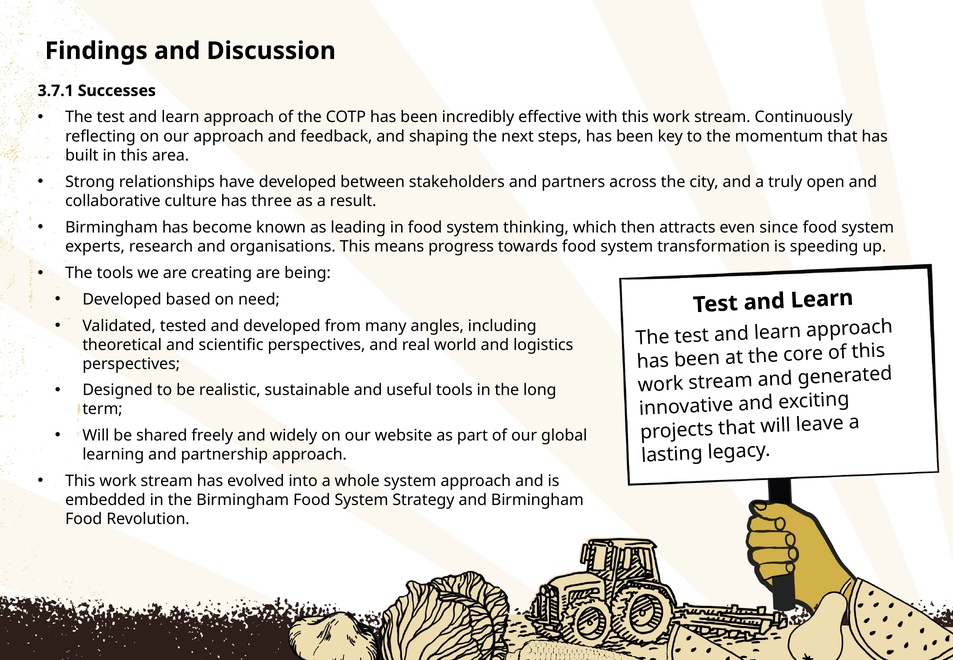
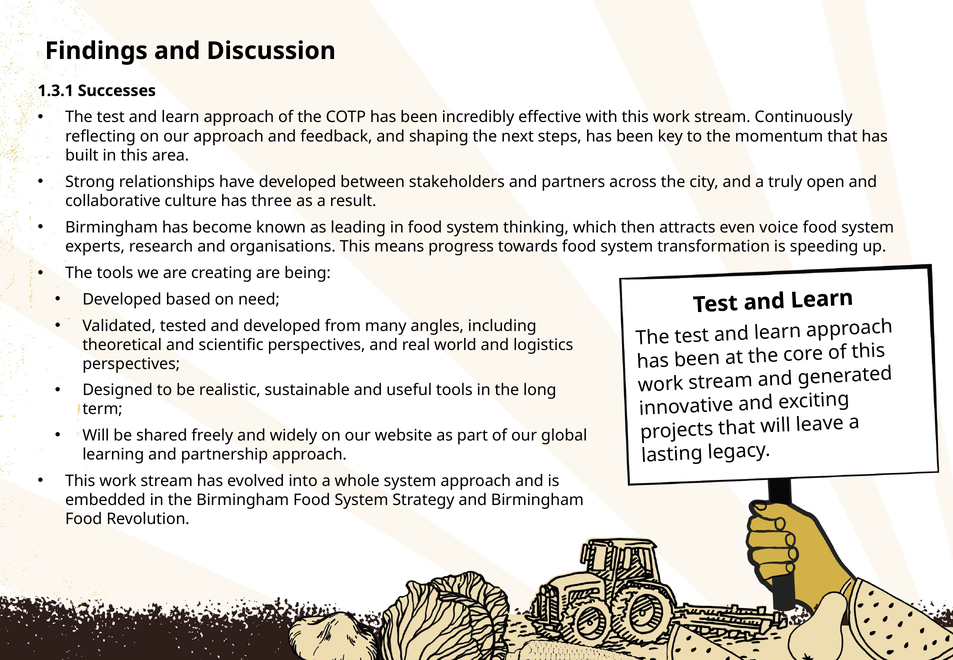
3.7.1: 3.7.1 -> 1.3.1
since: since -> voice
